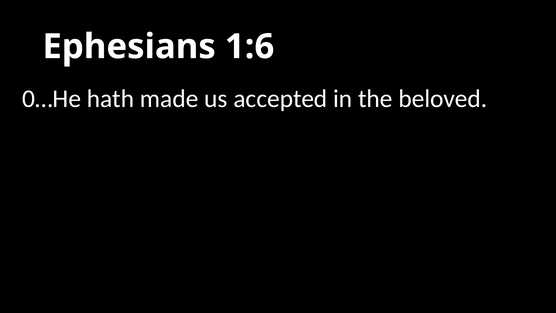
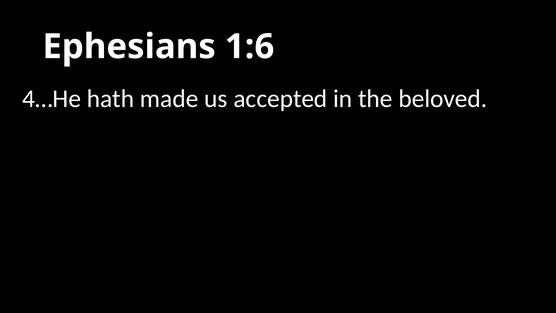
0…He: 0…He -> 4…He
